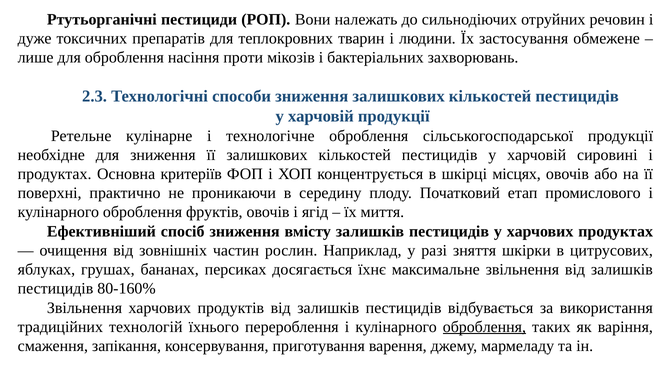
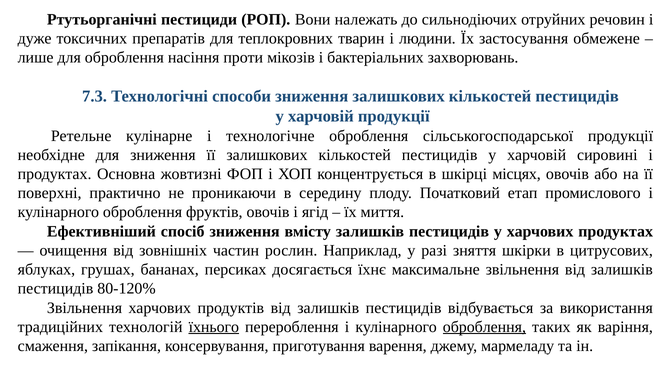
2.3: 2.3 -> 7.3
критеріїв: критеріїв -> жовтизні
80-160%: 80-160% -> 80-120%
їхнього underline: none -> present
